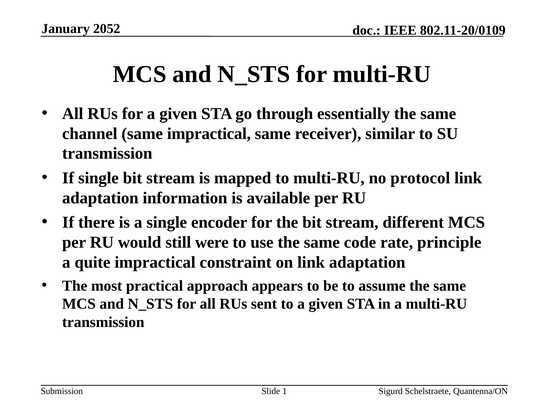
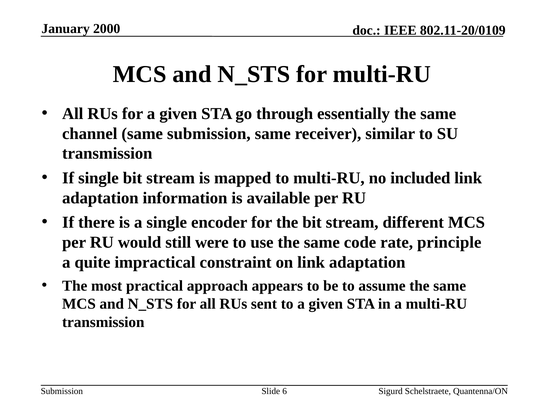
2052: 2052 -> 2000
same impractical: impractical -> submission
protocol: protocol -> included
1: 1 -> 6
